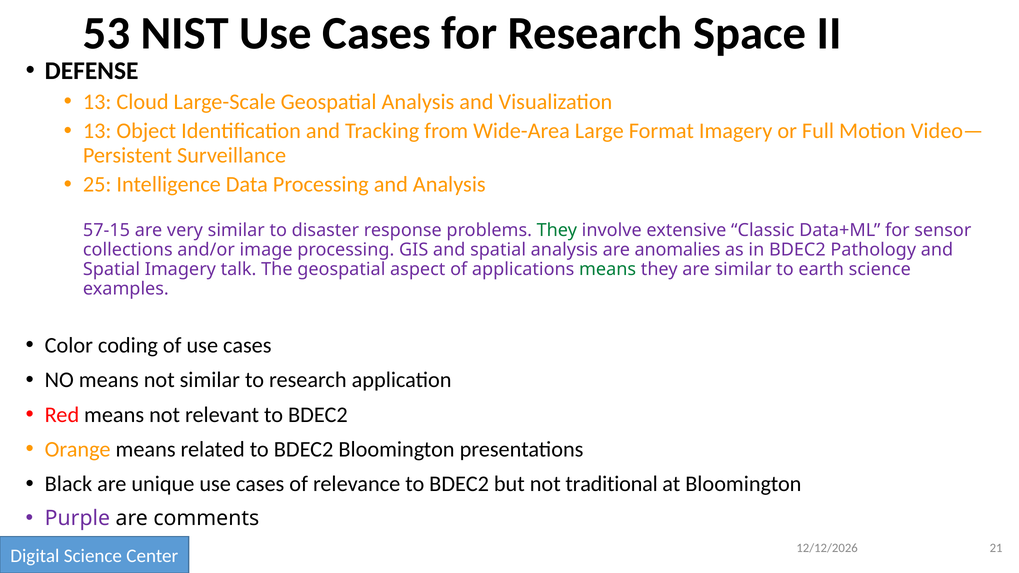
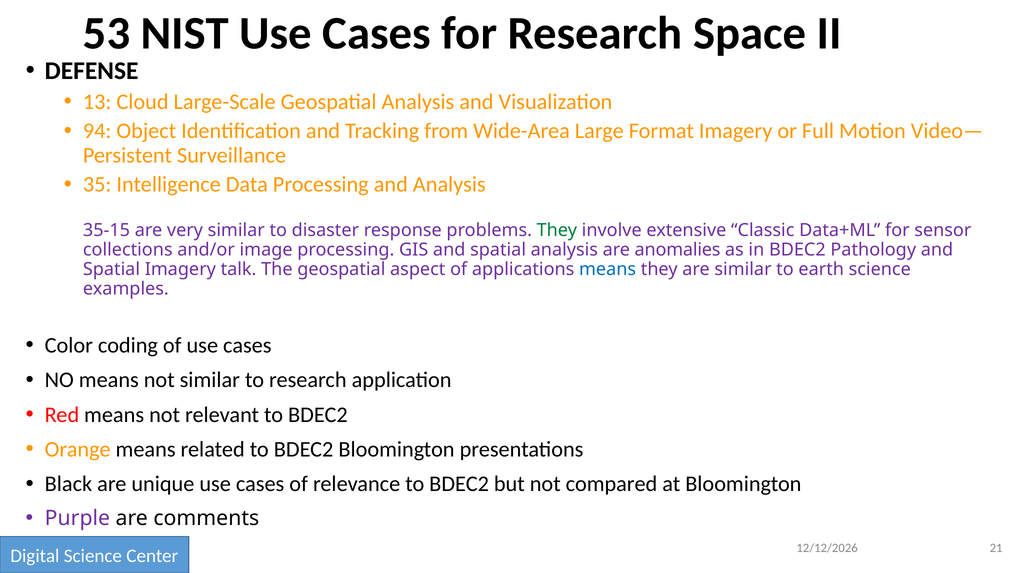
13 at (97, 131): 13 -> 94
25: 25 -> 35
57-15: 57-15 -> 35-15
means at (608, 269) colour: green -> blue
traditional: traditional -> compared
